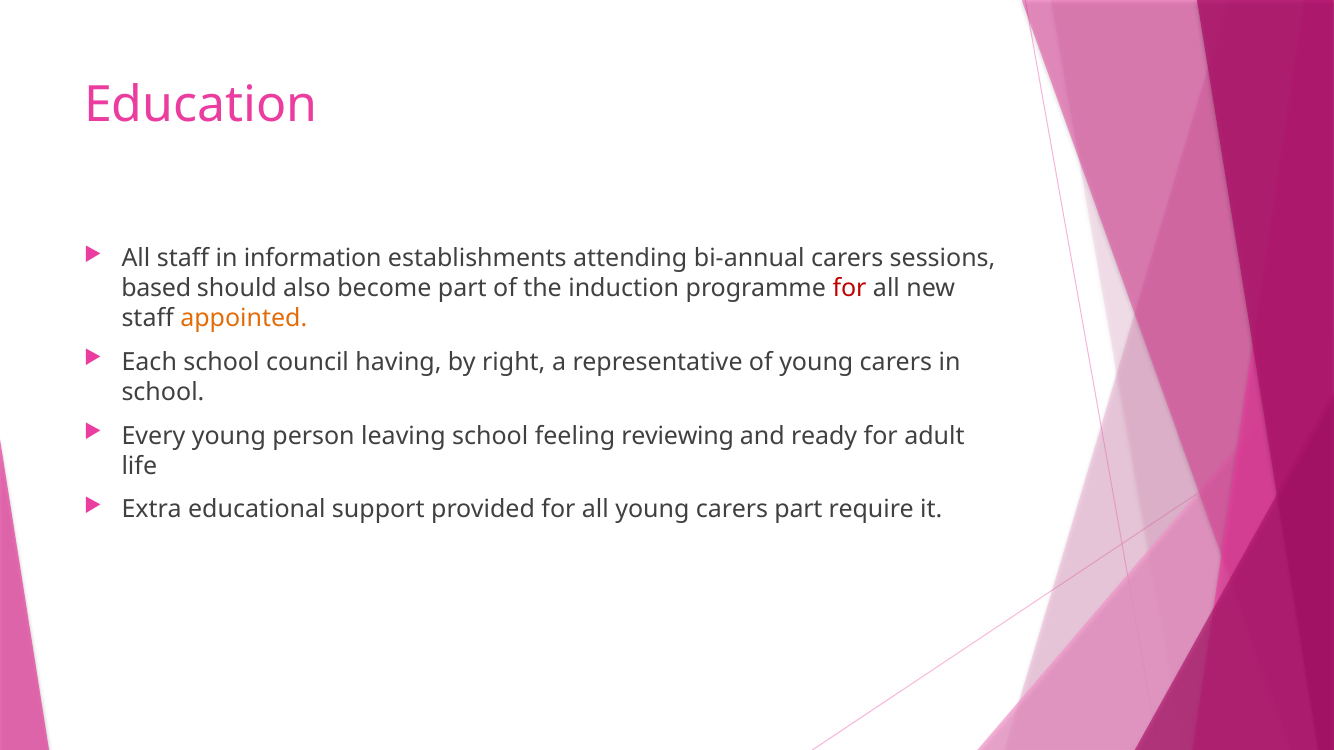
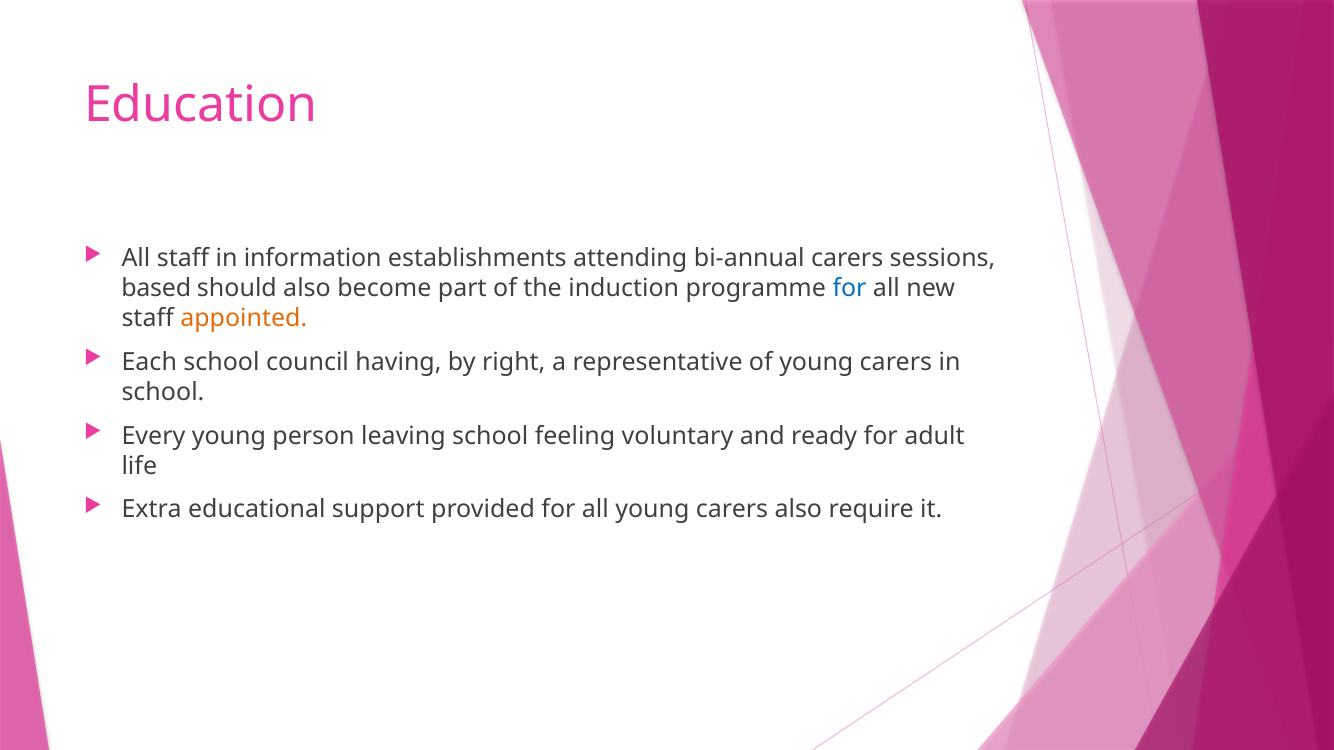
for at (850, 288) colour: red -> blue
reviewing: reviewing -> voluntary
carers part: part -> also
